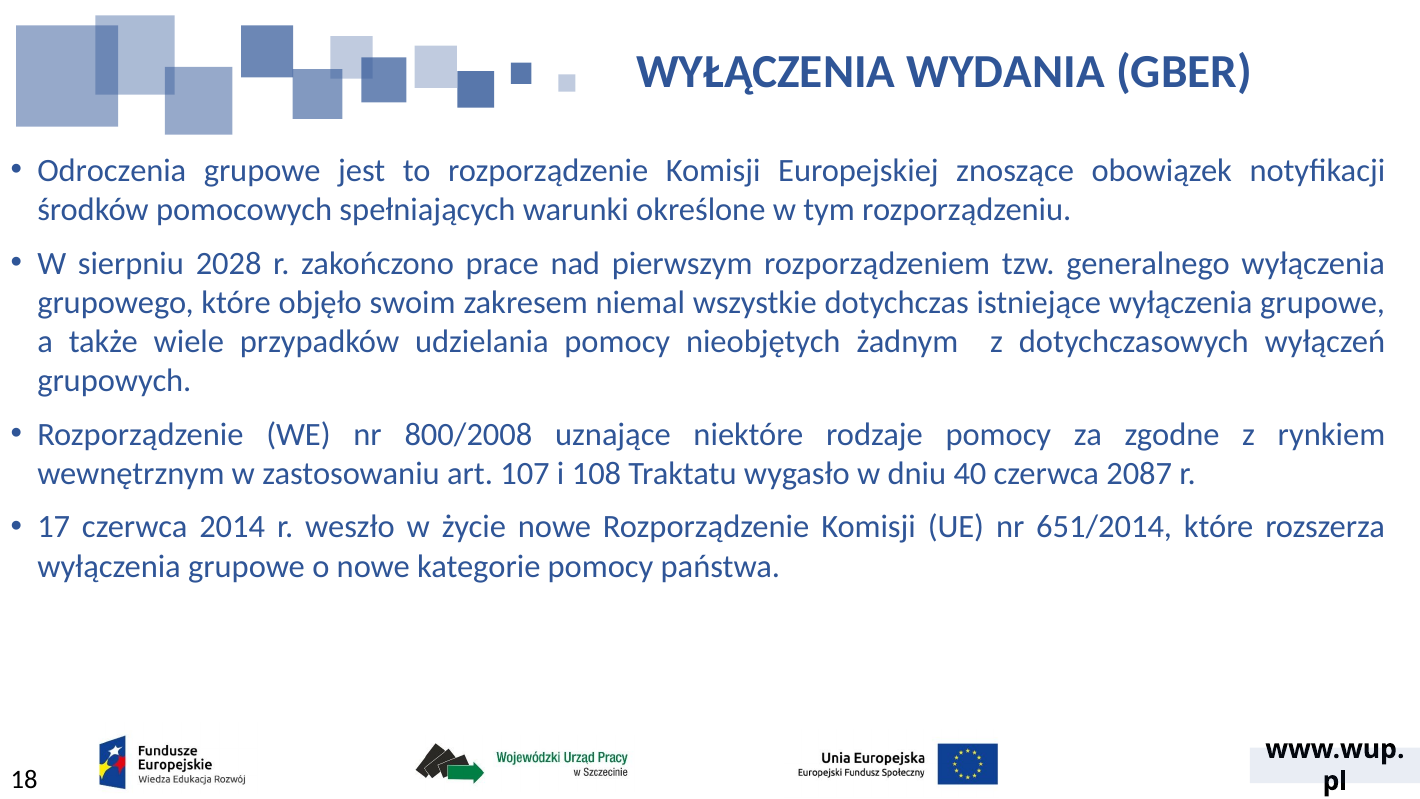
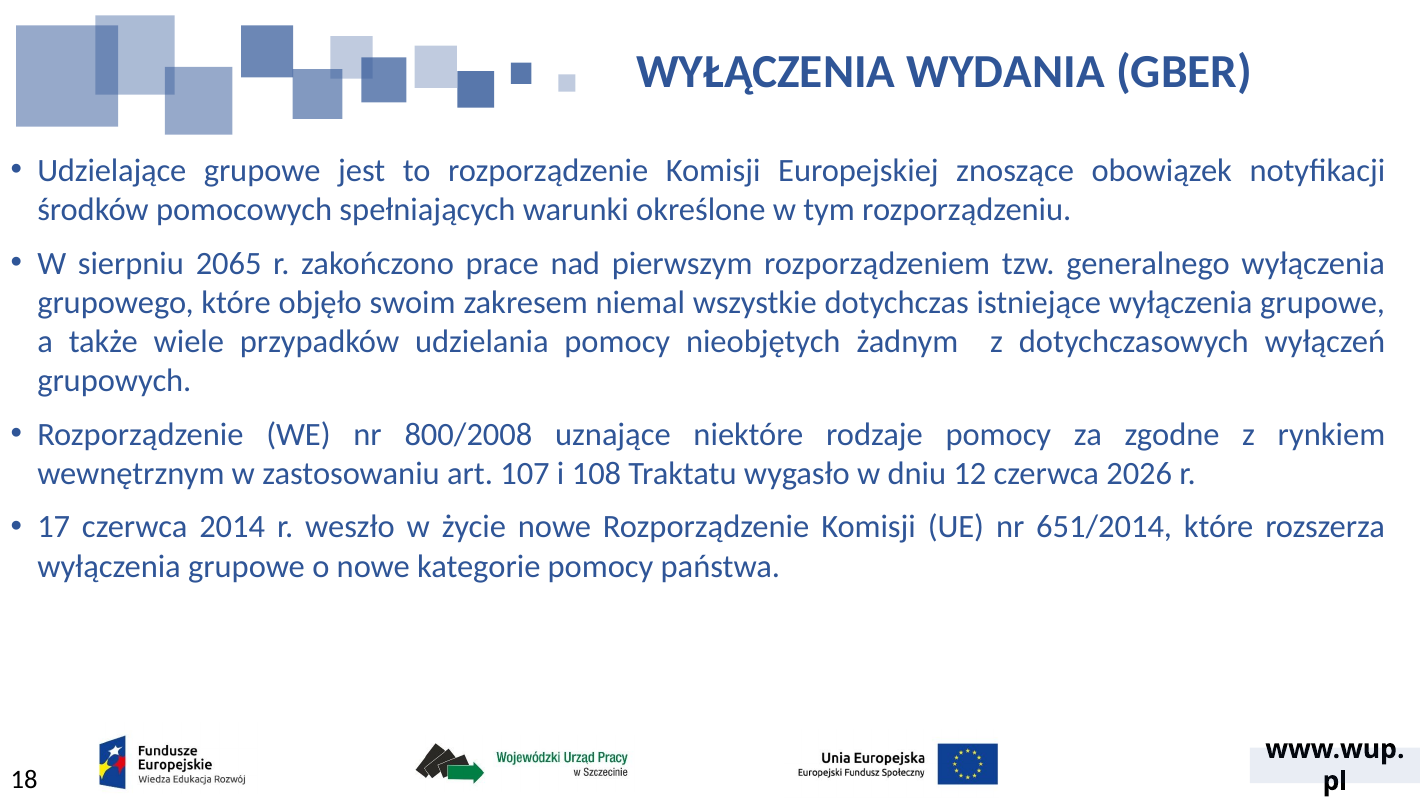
Odroczenia: Odroczenia -> Udzielające
2028: 2028 -> 2065
40: 40 -> 12
2087: 2087 -> 2026
